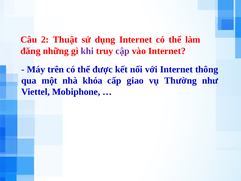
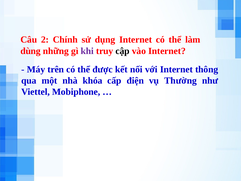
Thuật: Thuật -> Chính
đăng: đăng -> dùng
cập colour: purple -> black
giao: giao -> điện
